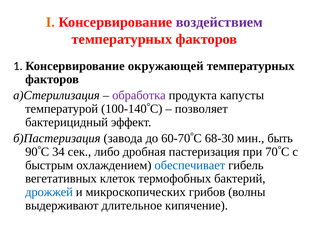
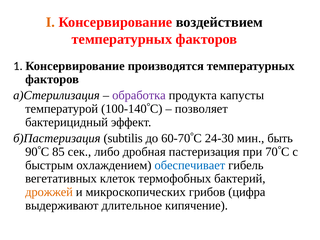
воздействием colour: purple -> black
окружающей: окружающей -> производятся
завода: завода -> subtilis
68-30: 68-30 -> 24-30
34: 34 -> 85
дрожжей colour: blue -> orange
волны: волны -> цифра
